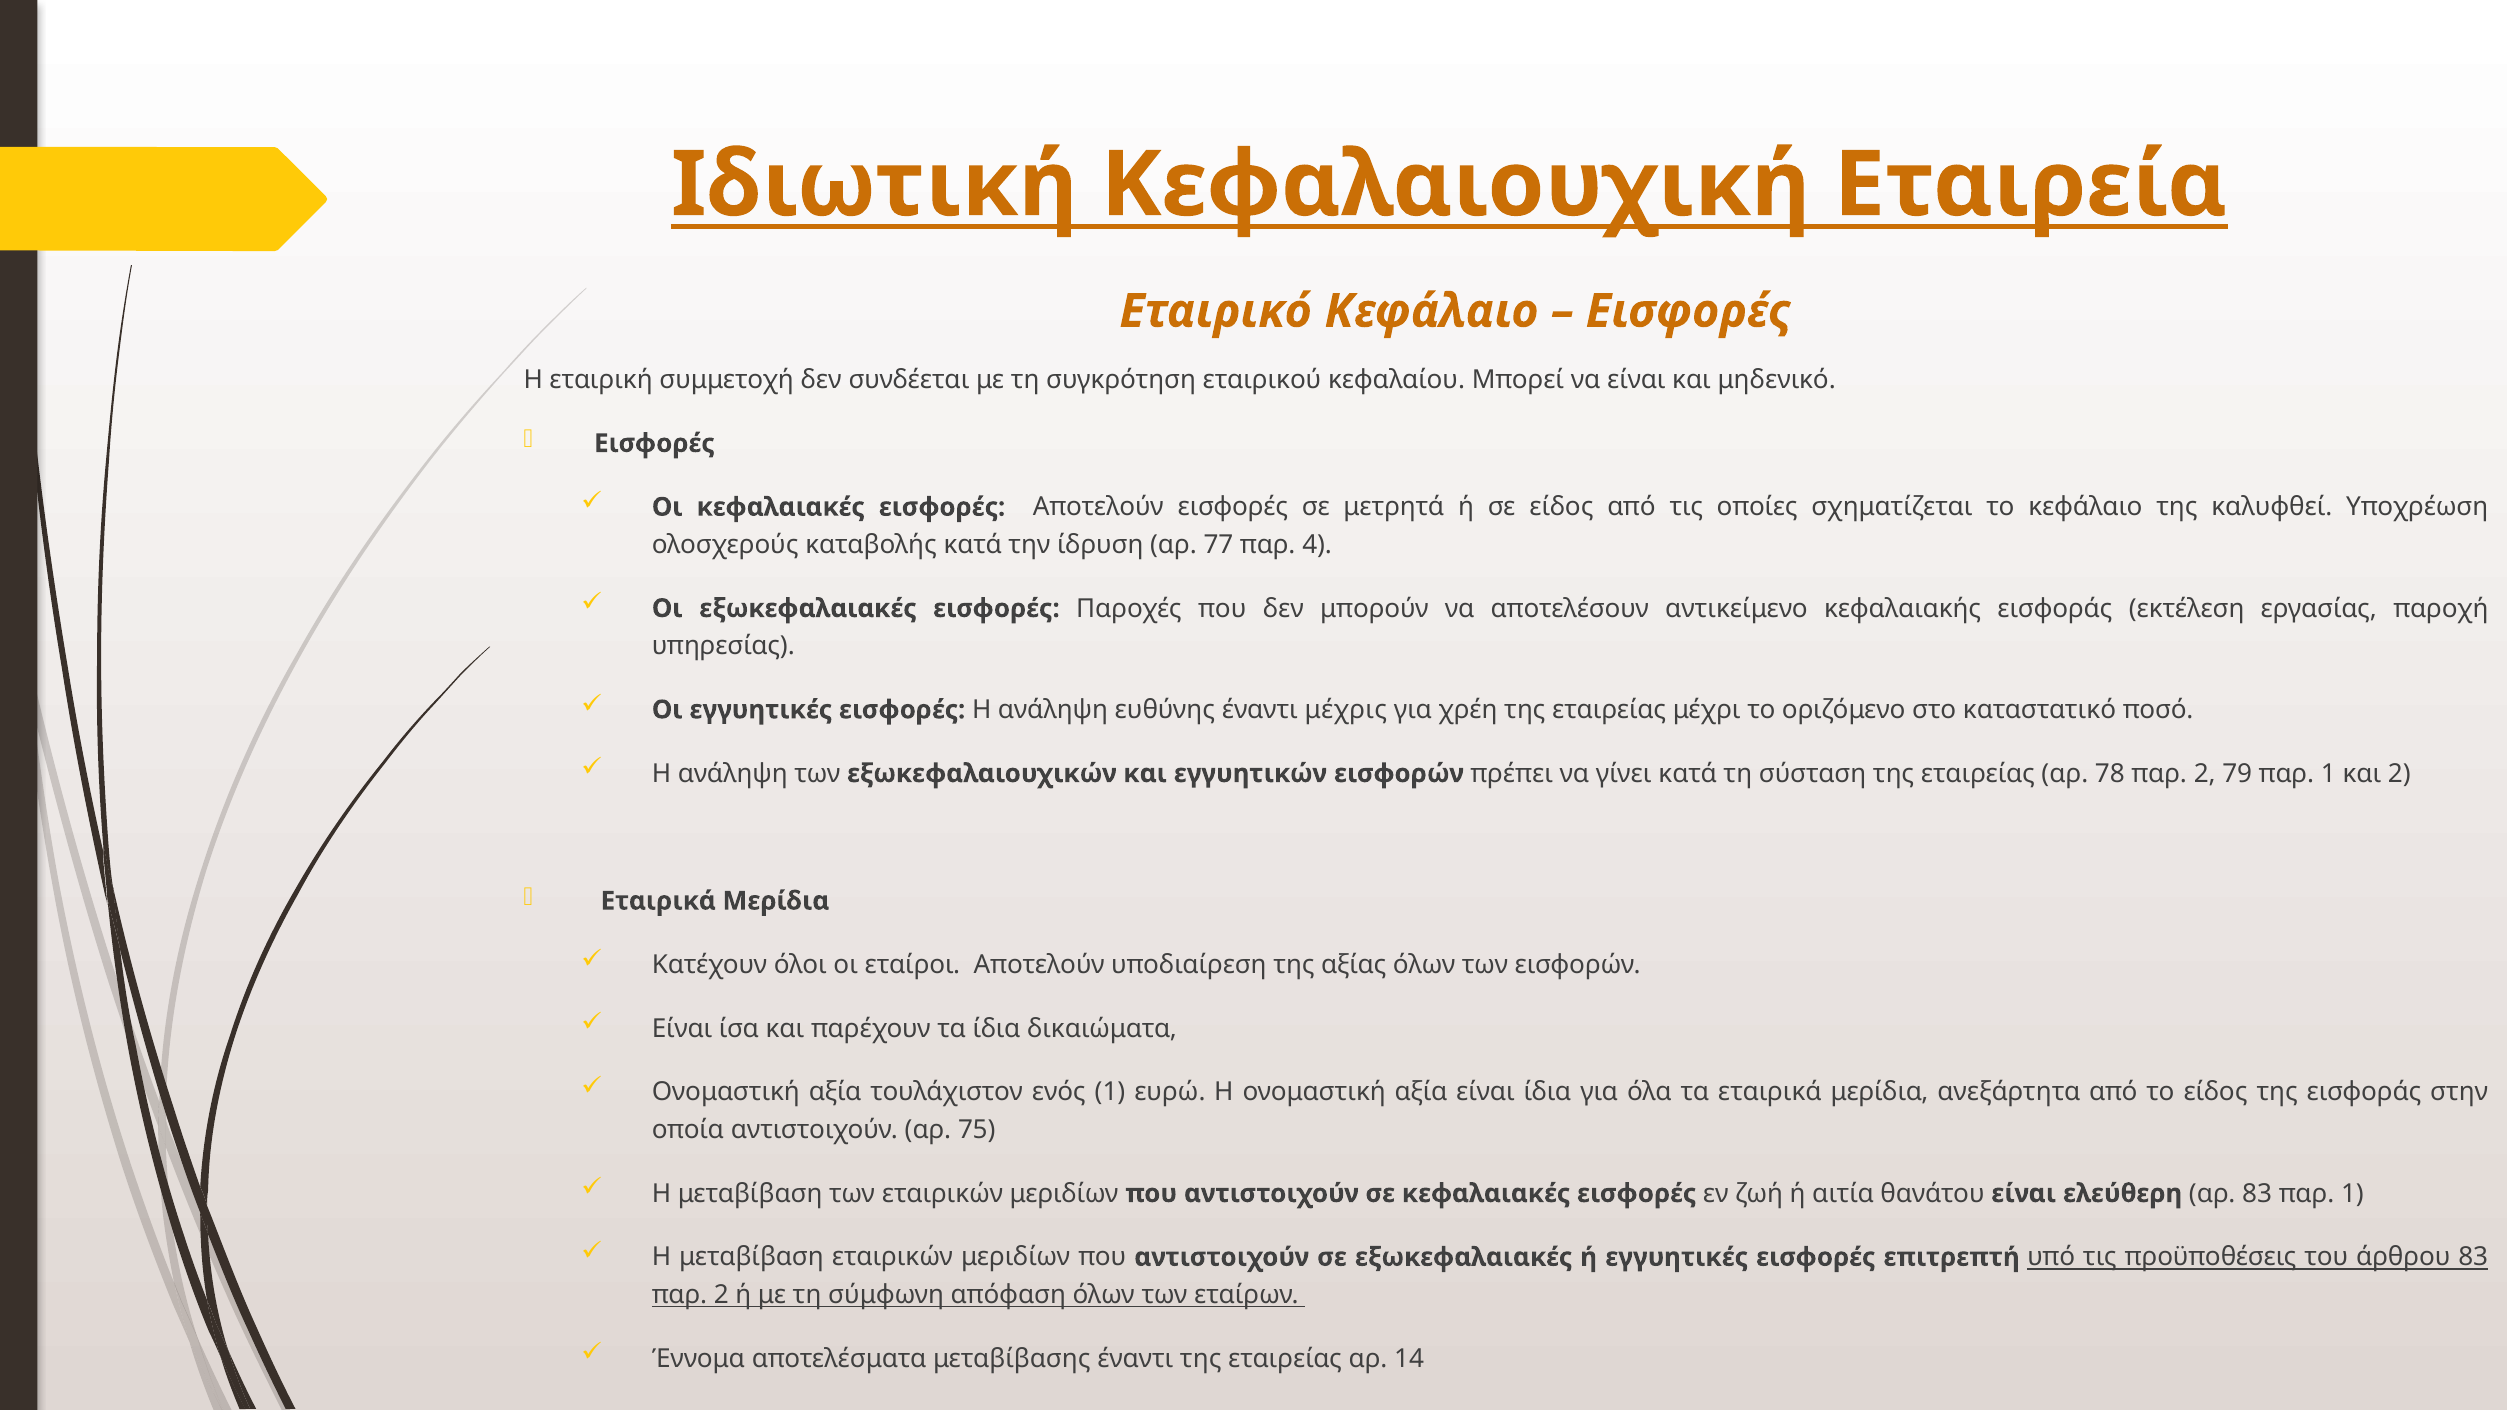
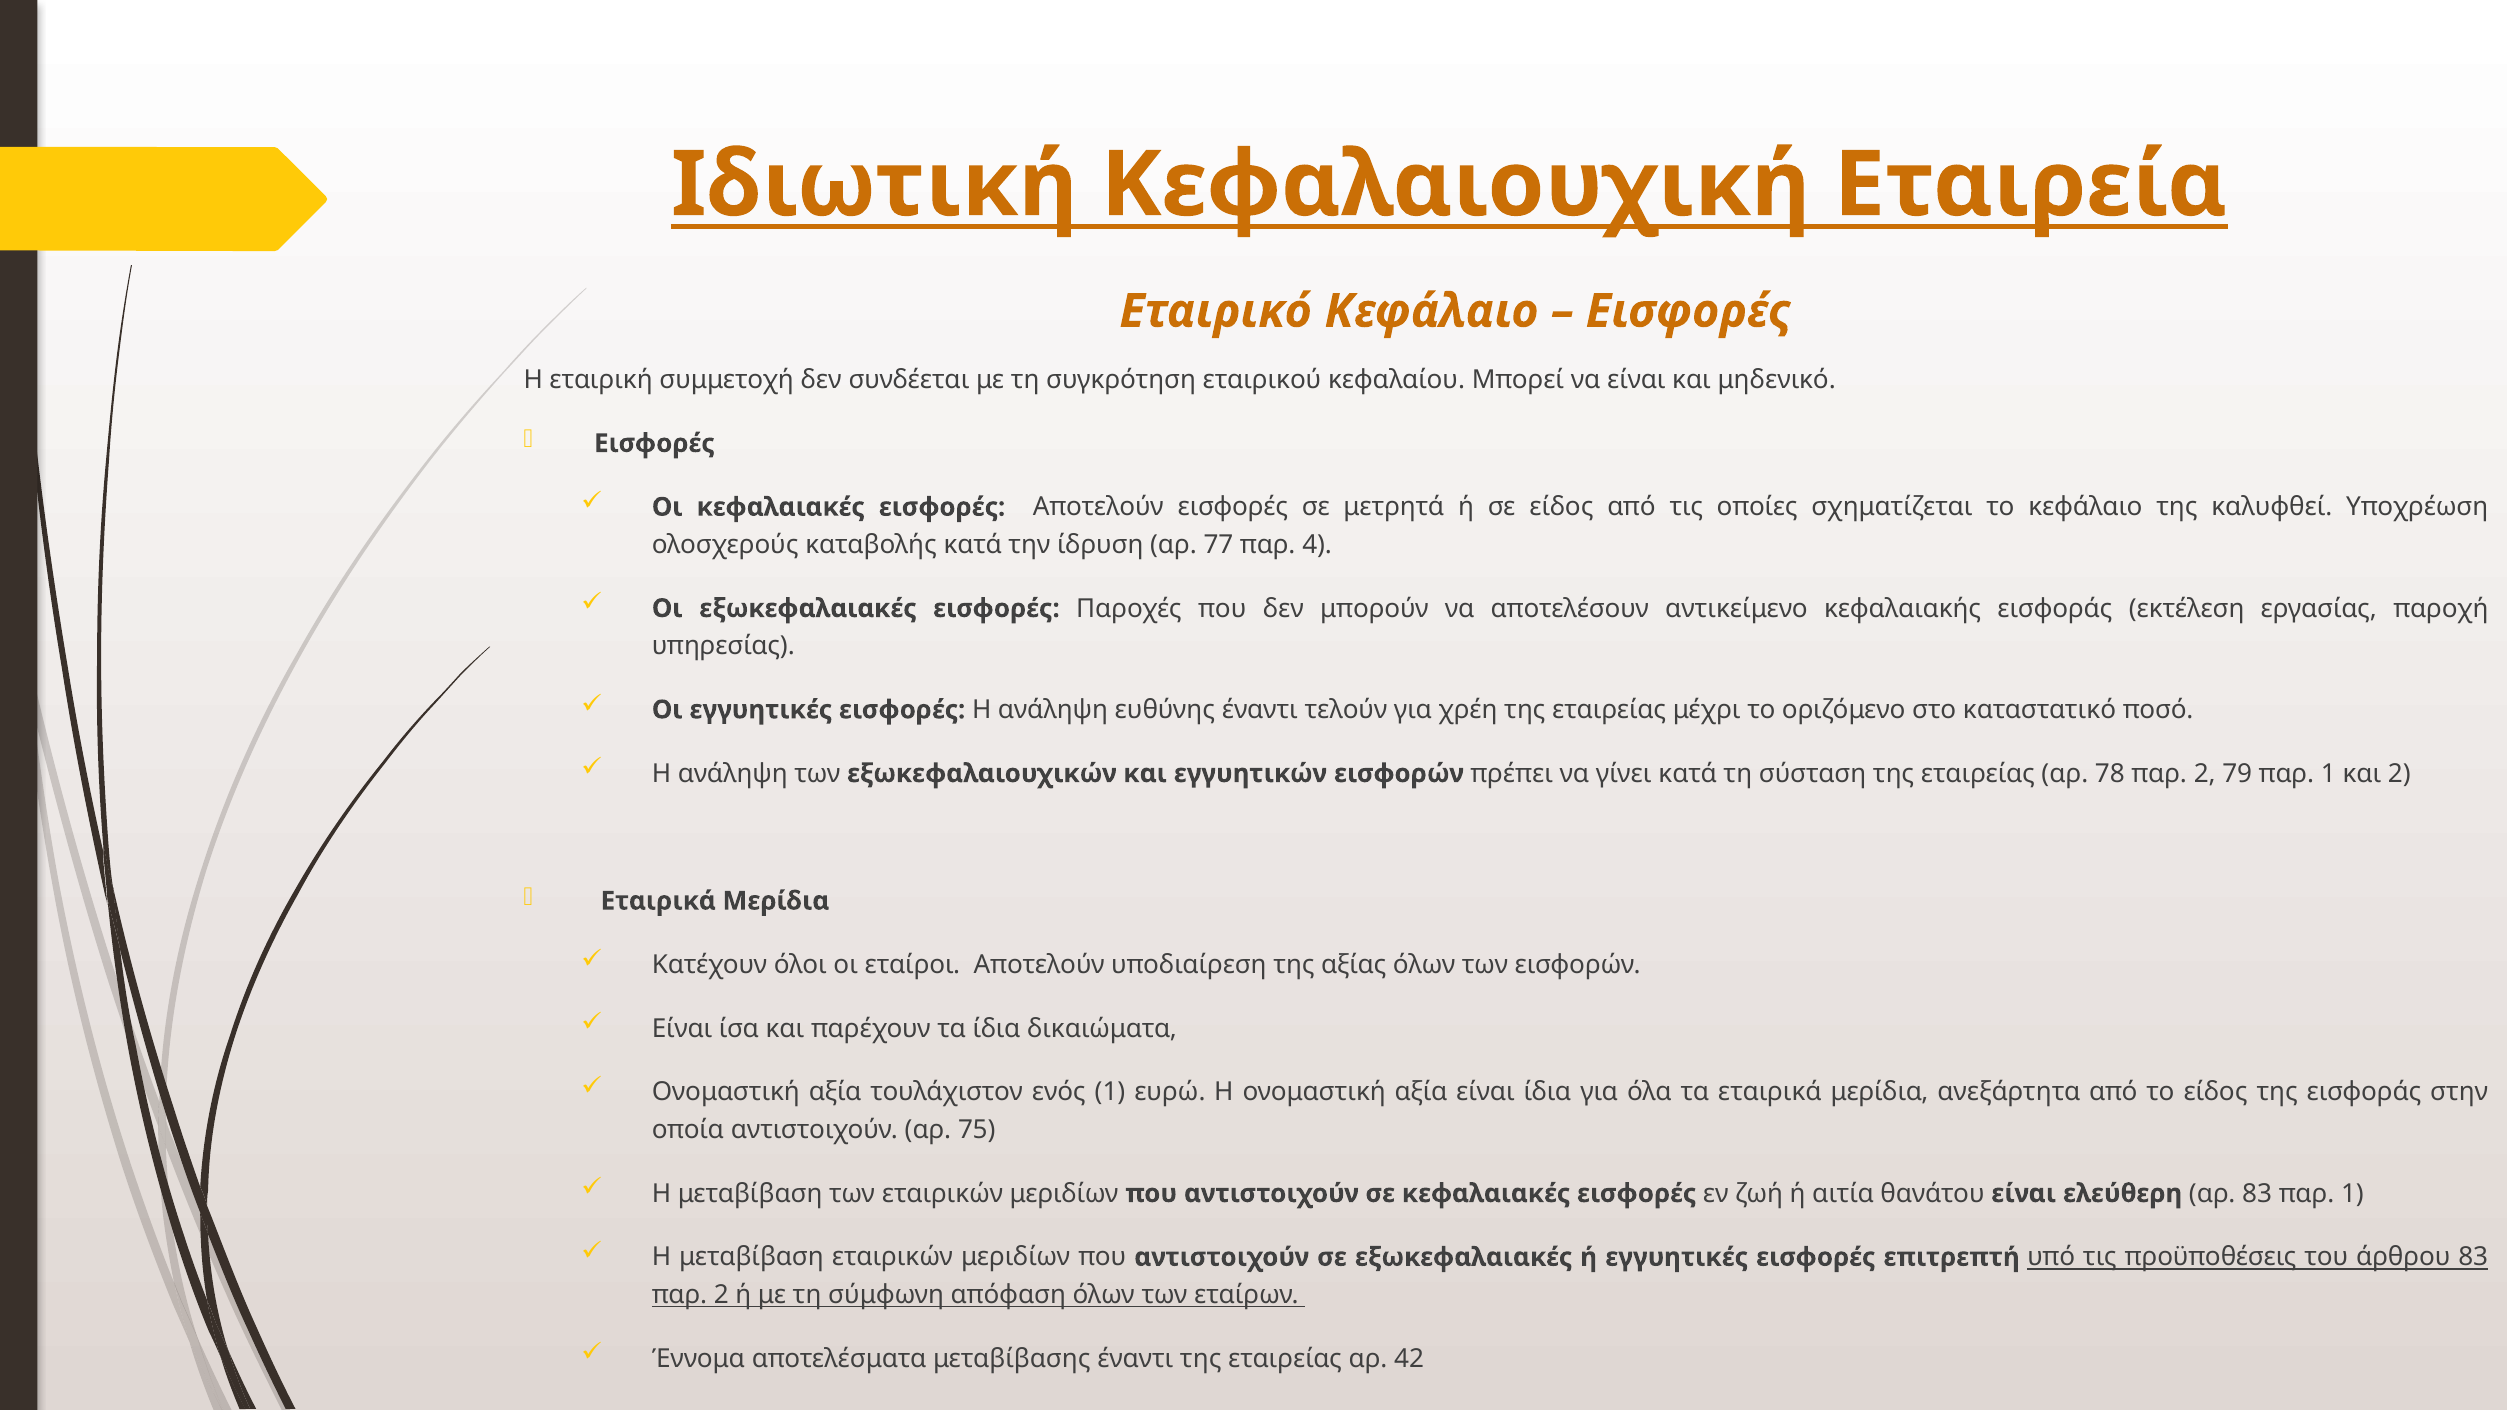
μέχρις: μέχρις -> τελούν
14: 14 -> 42
